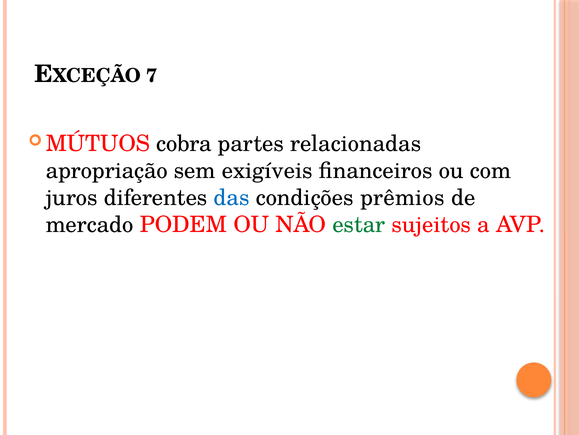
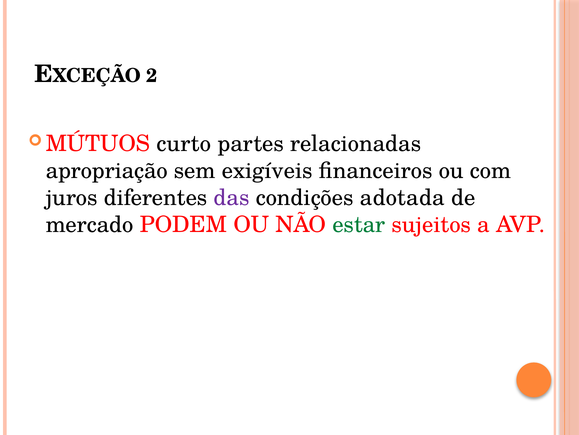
7: 7 -> 2
cobra: cobra -> curto
das colour: blue -> purple
prêmios: prêmios -> adotada
